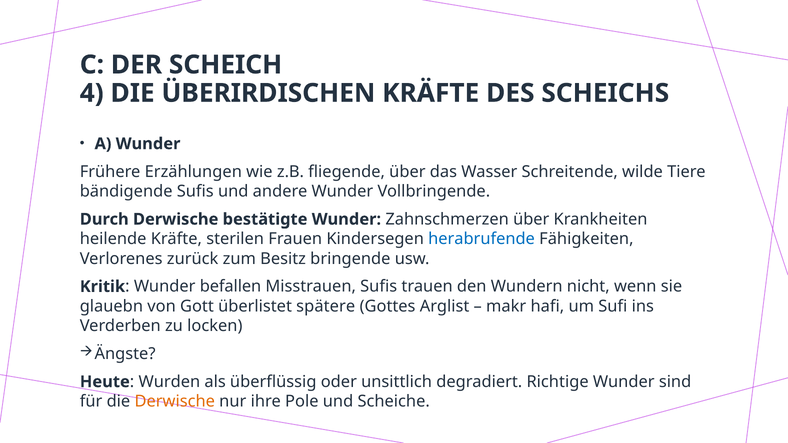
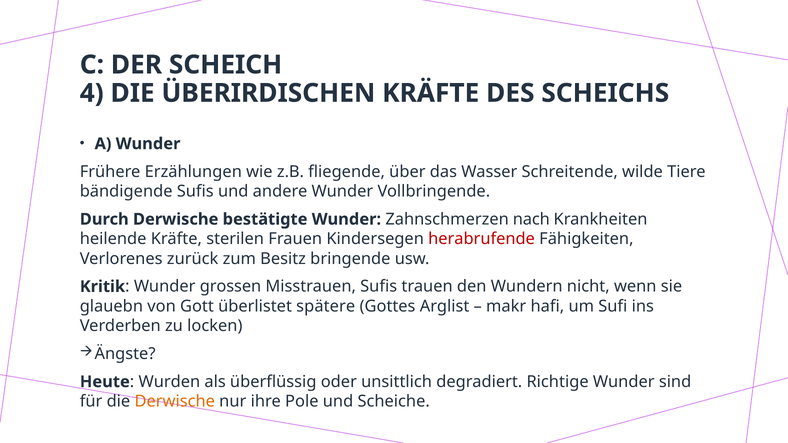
Zahnschmerzen über: über -> nach
herabrufende colour: blue -> red
befallen: befallen -> grossen
